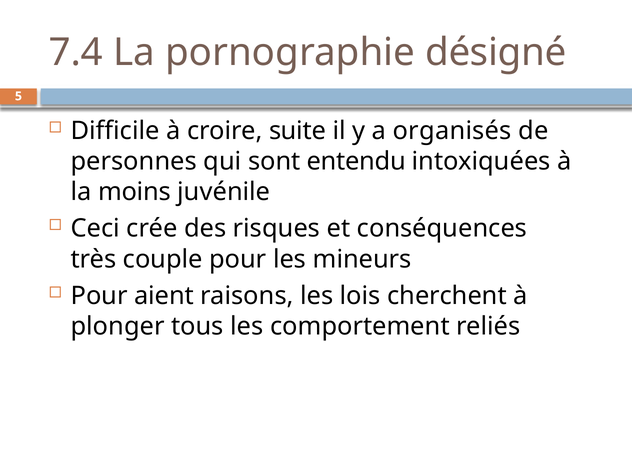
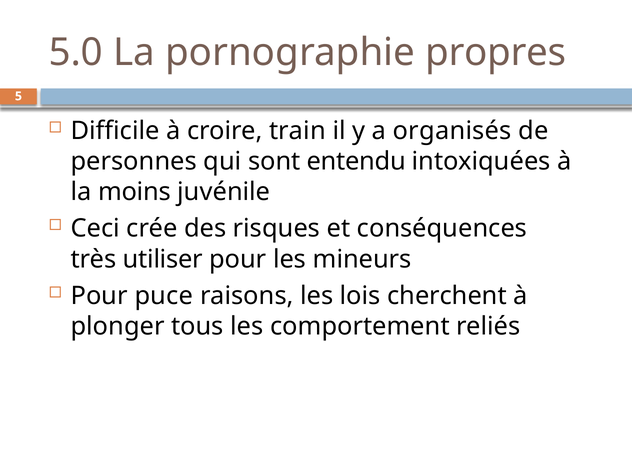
7.4: 7.4 -> 5.0
désigné: désigné -> propres
suite: suite -> train
couple: couple -> utiliser
aient: aient -> puce
